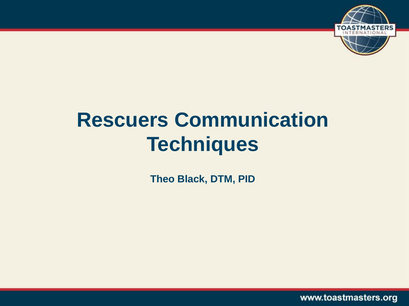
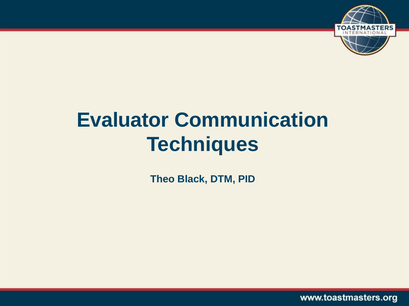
Rescuers: Rescuers -> Evaluator
